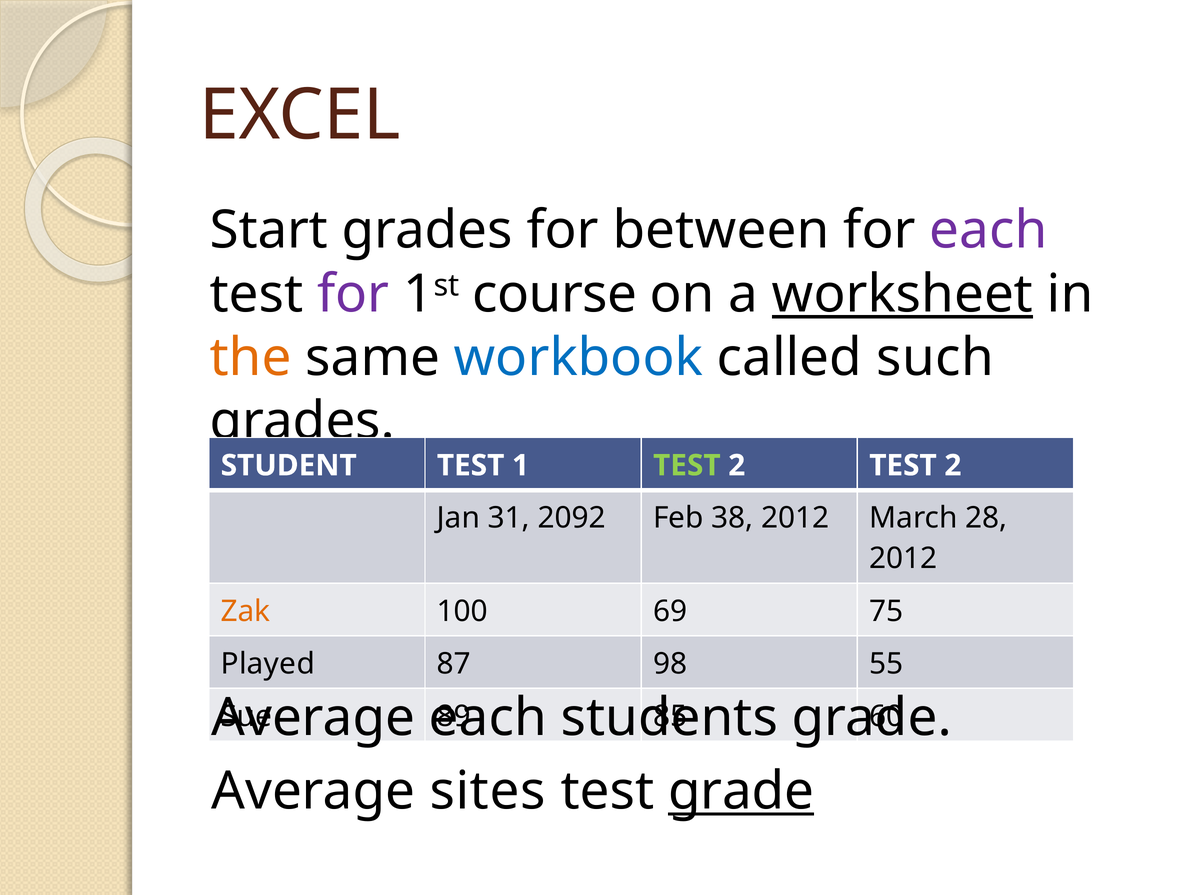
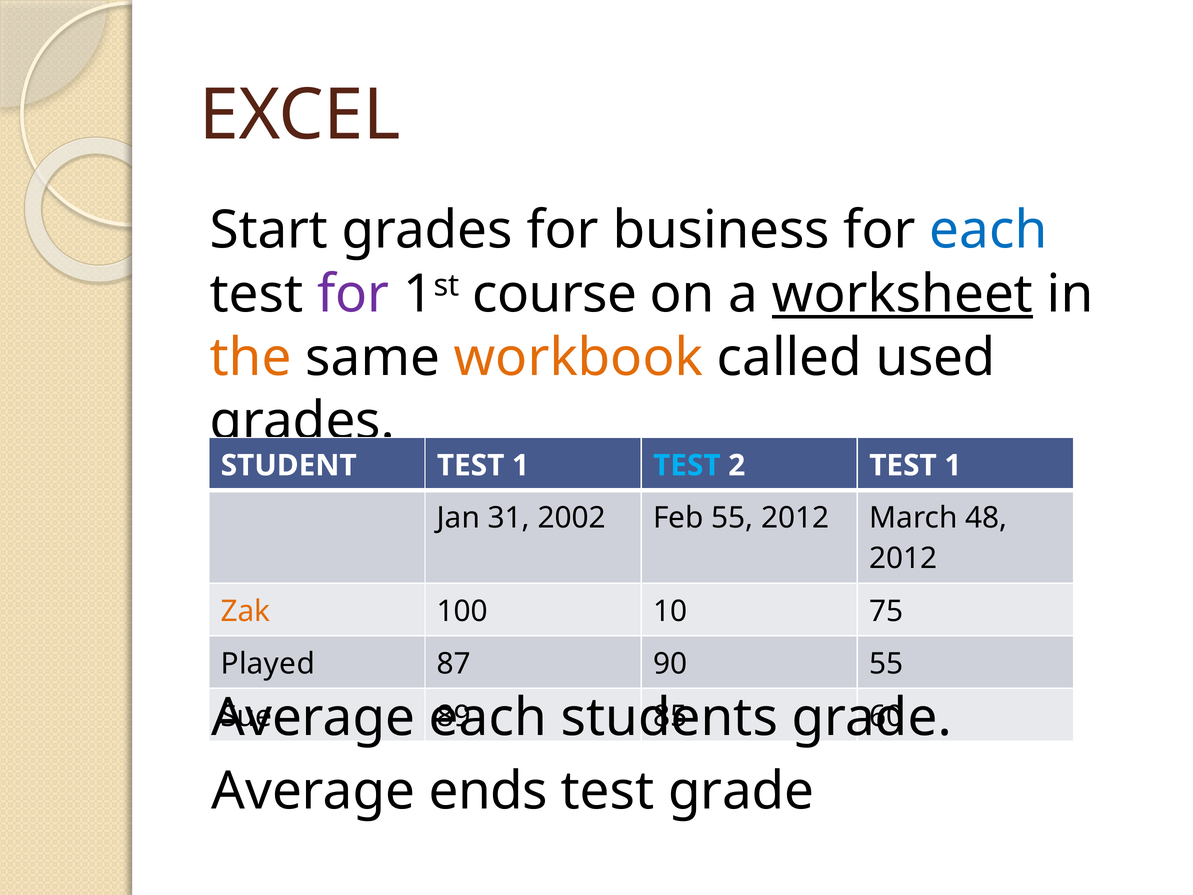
between: between -> business
each at (988, 230) colour: purple -> blue
workbook colour: blue -> orange
such: such -> used
TEST at (687, 465) colour: light green -> light blue
2 TEST 2: 2 -> 1
2092: 2092 -> 2002
Feb 38: 38 -> 55
28: 28 -> 48
69: 69 -> 10
98: 98 -> 90
sites: sites -> ends
grade at (741, 791) underline: present -> none
